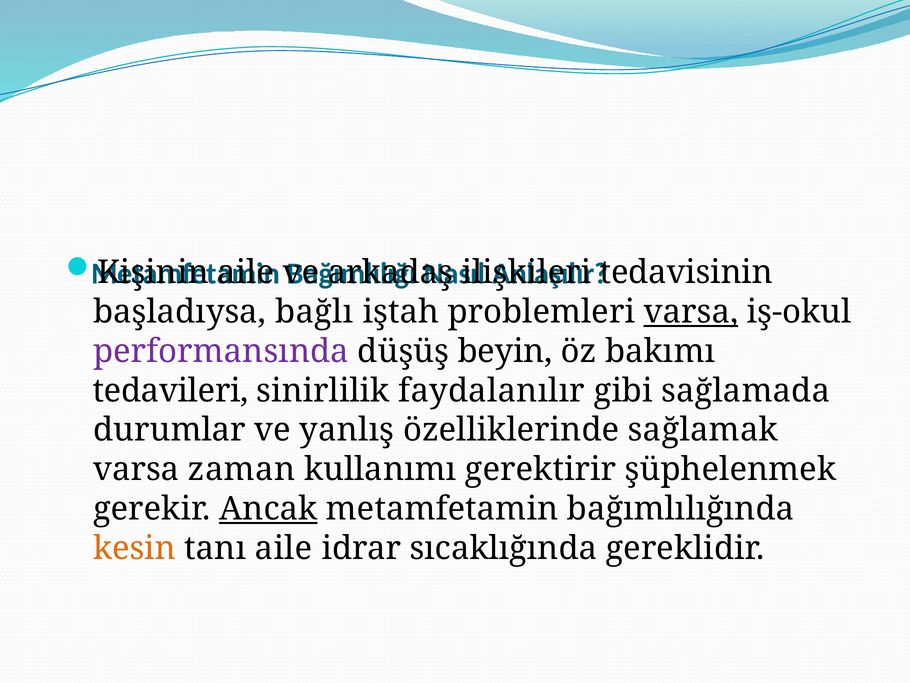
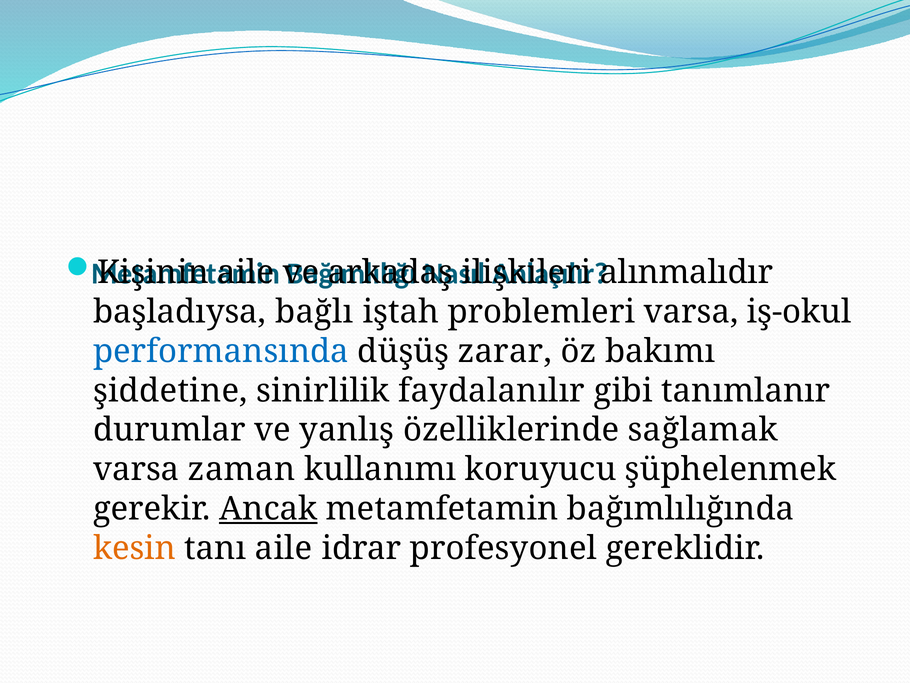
tedavisinin: tedavisinin -> alınmalıdır
varsa at (691, 312) underline: present -> none
performansında colour: purple -> blue
beyin: beyin -> zarar
tedavileri: tedavileri -> şiddetine
sağlamada: sağlamada -> tanımlanır
gerektirir: gerektirir -> koruyucu
sıcaklığında: sıcaklığında -> profesyonel
